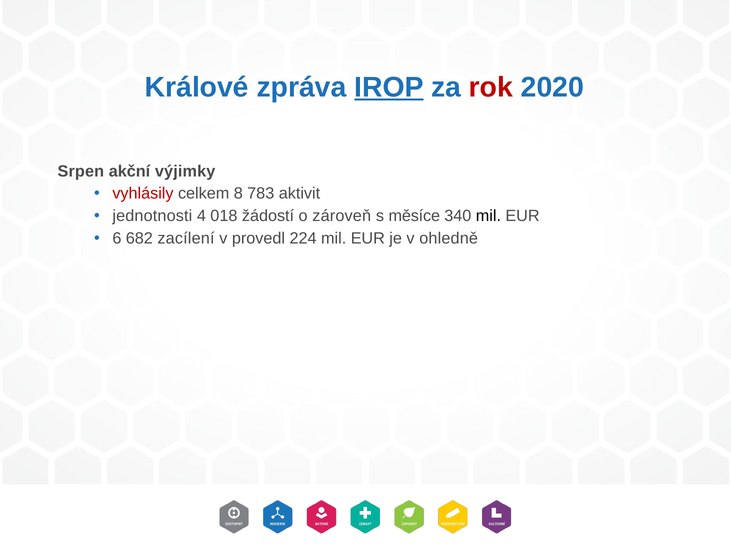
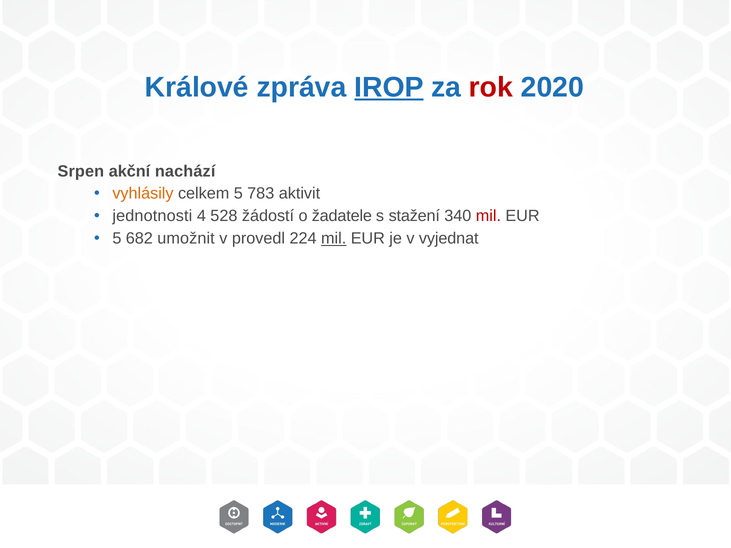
výjimky: výjimky -> nachází
vyhlásily colour: red -> orange
celkem 8: 8 -> 5
018: 018 -> 528
zároveň: zároveň -> žadatele
měsíce: měsíce -> stažení
mil at (488, 216) colour: black -> red
6 at (117, 239): 6 -> 5
zacílení: zacílení -> umožnit
mil at (334, 239) underline: none -> present
ohledně: ohledně -> vyjednat
